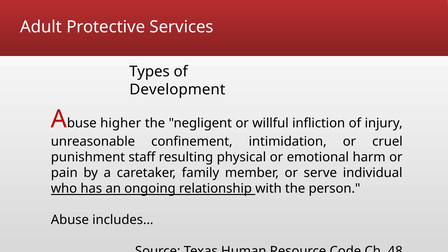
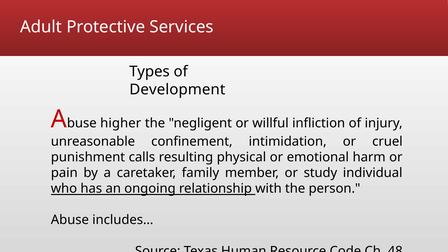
staff: staff -> calls
serve: serve -> study
